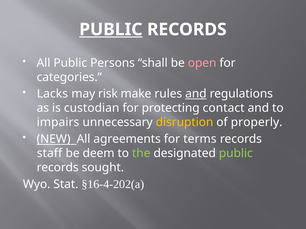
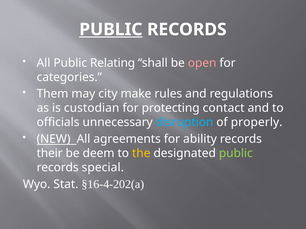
Persons: Persons -> Relating
Lacks: Lacks -> Them
risk: risk -> city
and at (196, 94) underline: present -> none
impairs: impairs -> officials
disruption colour: yellow -> light blue
terms: terms -> ability
staff: staff -> their
the colour: light green -> yellow
sought: sought -> special
